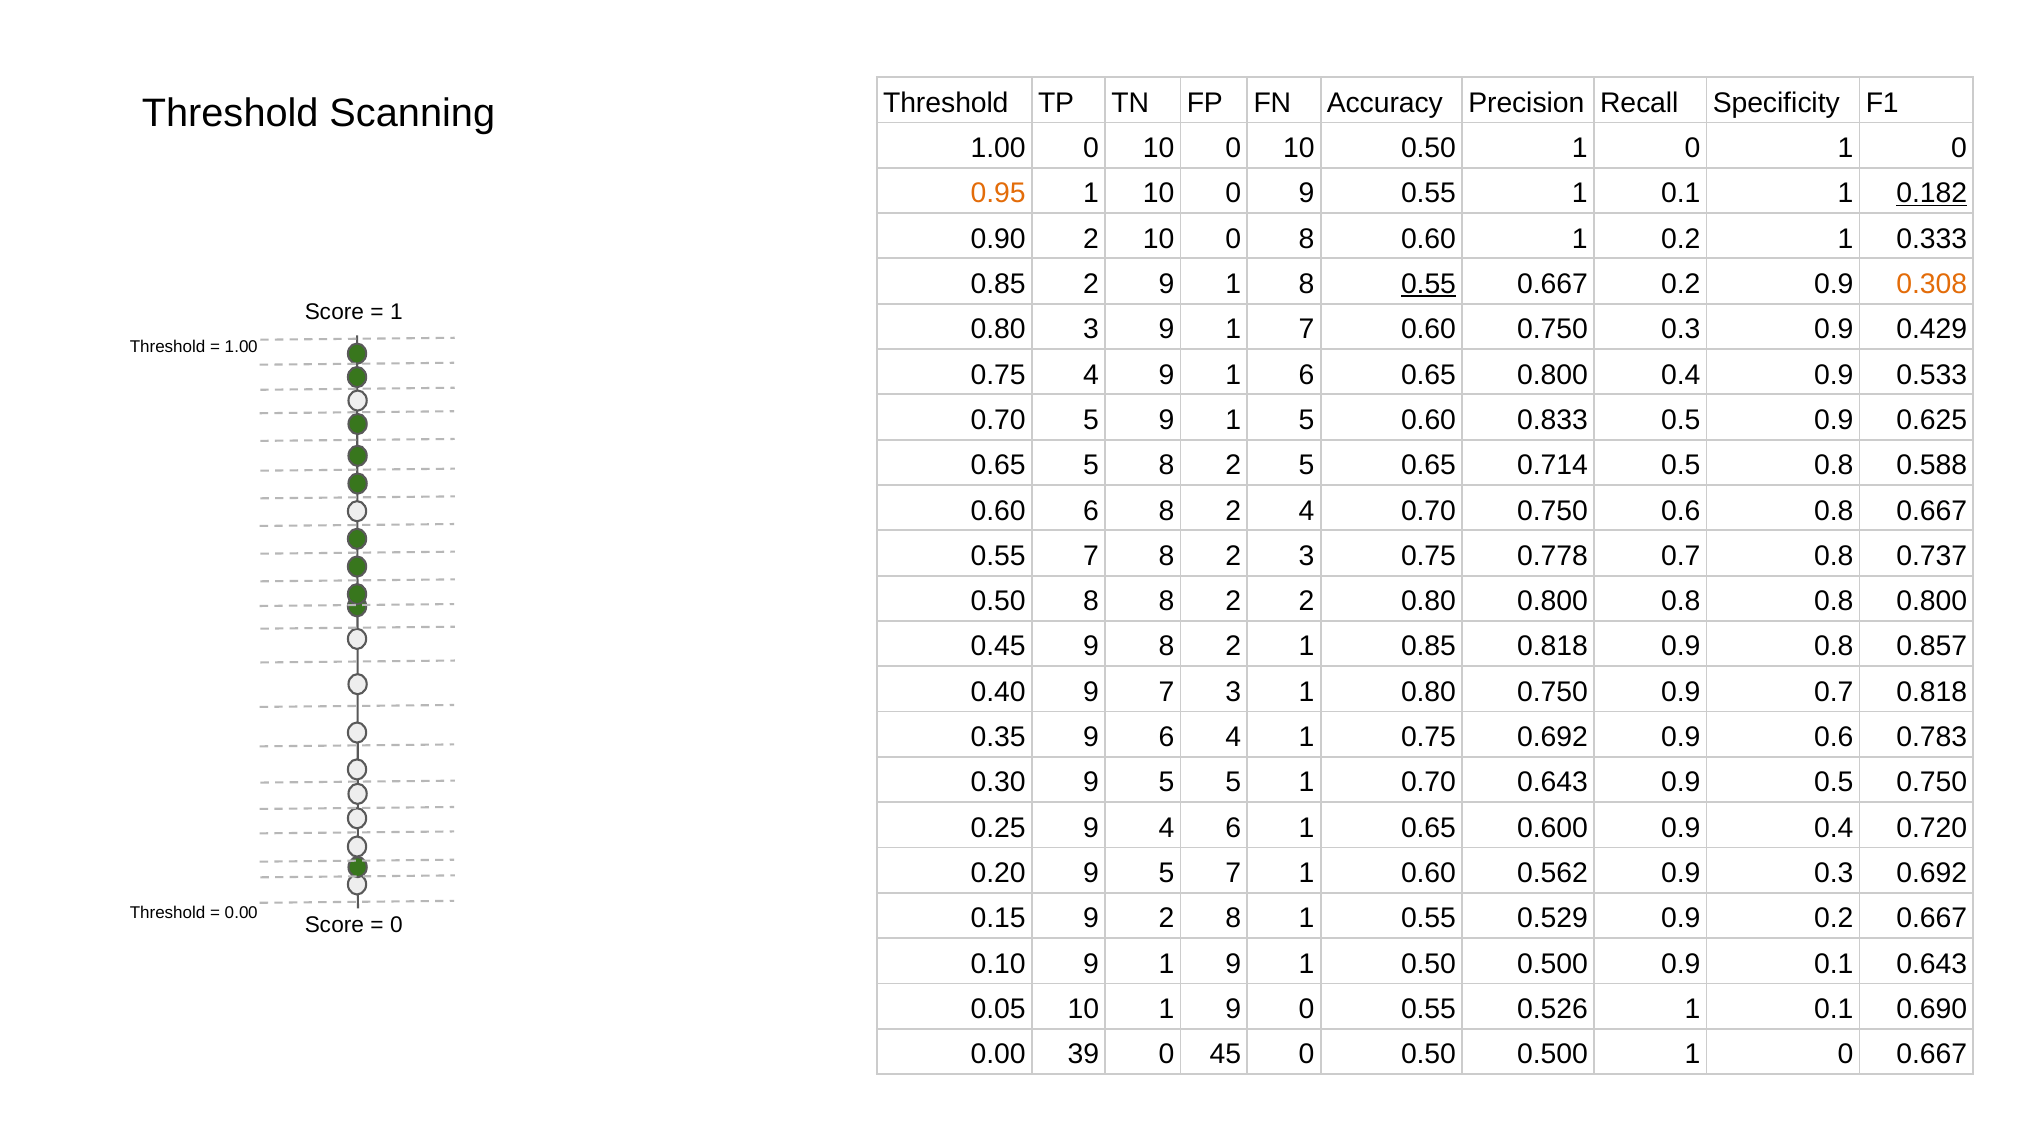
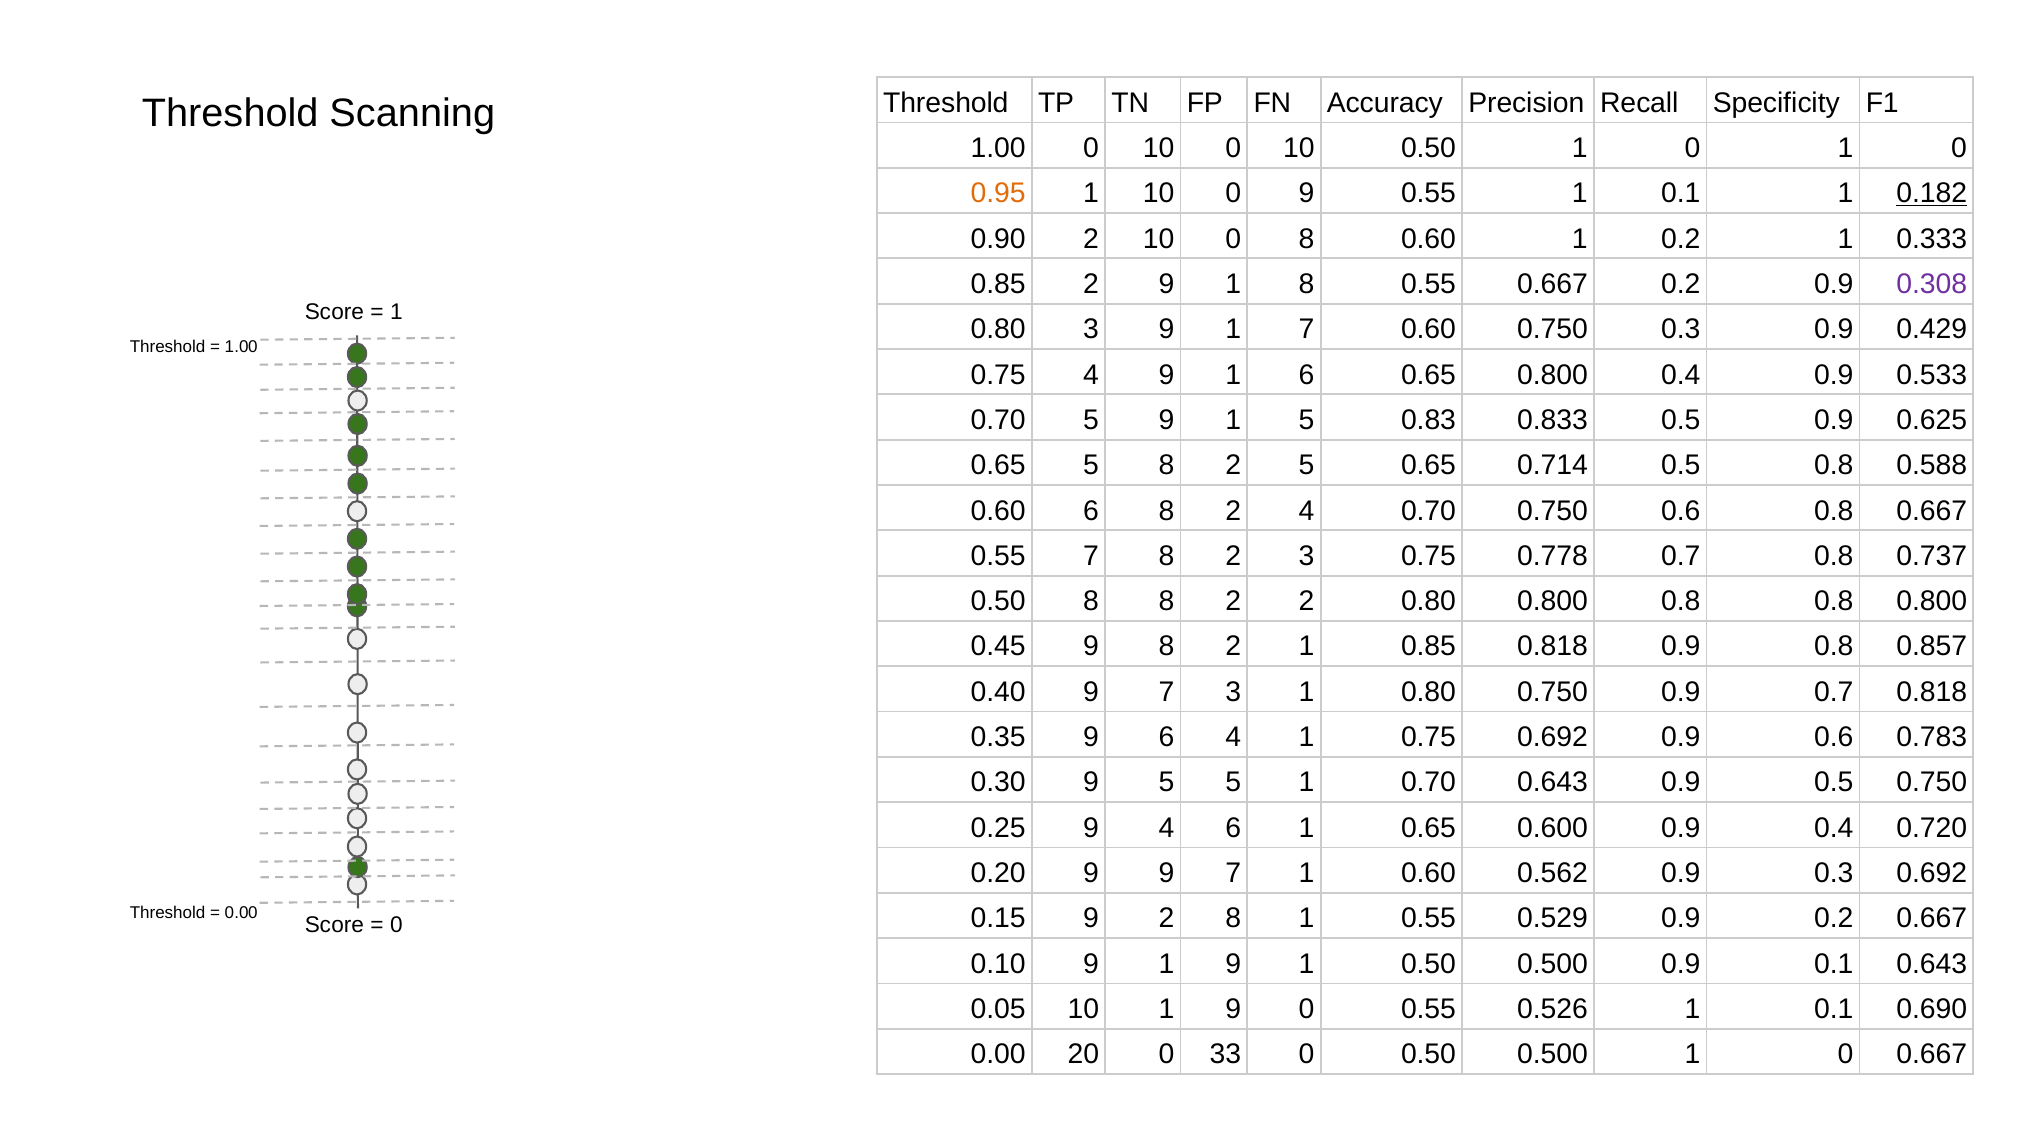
0.55 at (1429, 284) underline: present -> none
0.308 colour: orange -> purple
5 0.60: 0.60 -> 0.83
0.20 9 5: 5 -> 9
39: 39 -> 20
45: 45 -> 33
